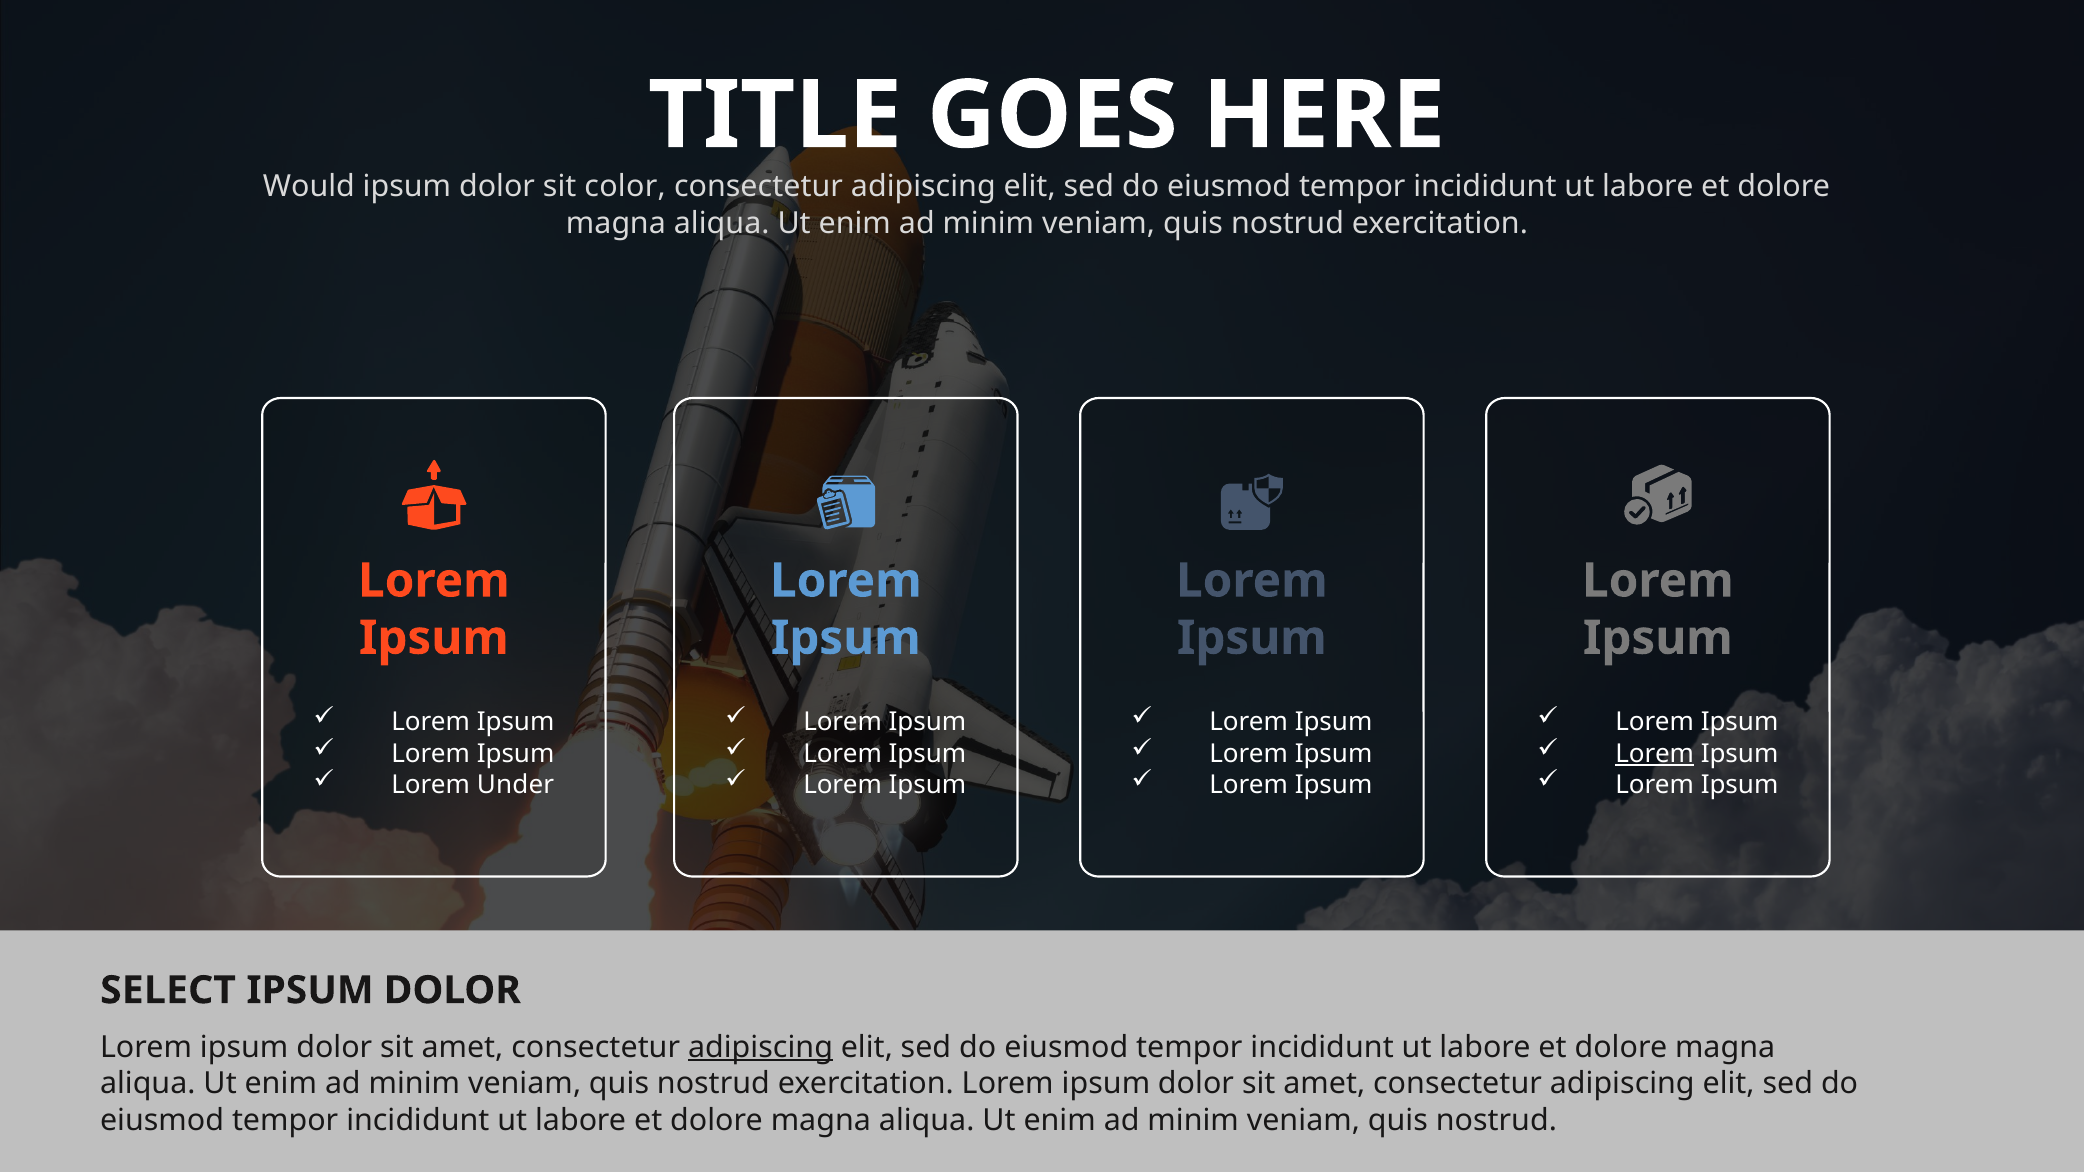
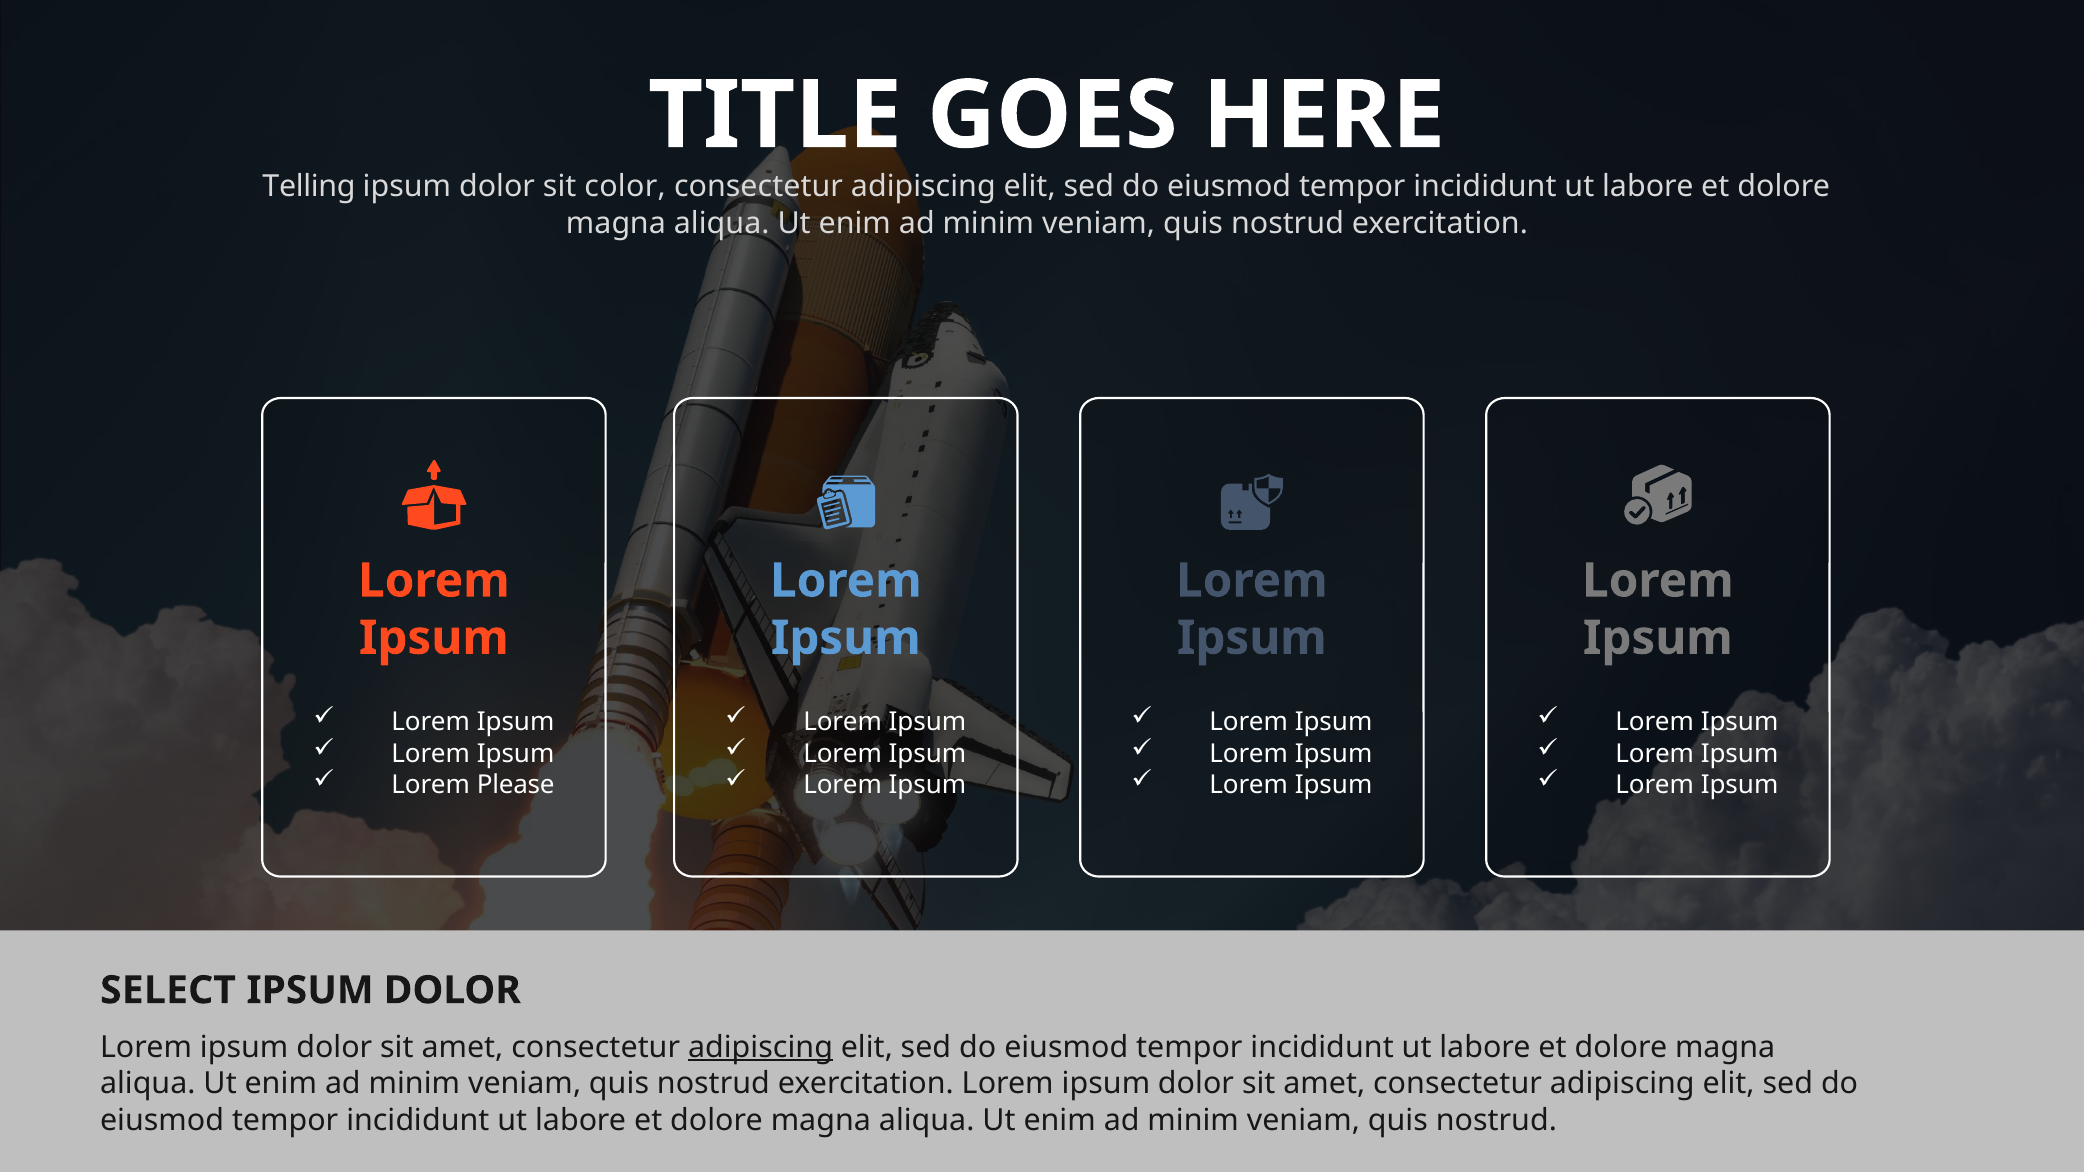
Would: Would -> Telling
Lorem at (1655, 754) underline: present -> none
Under: Under -> Please
